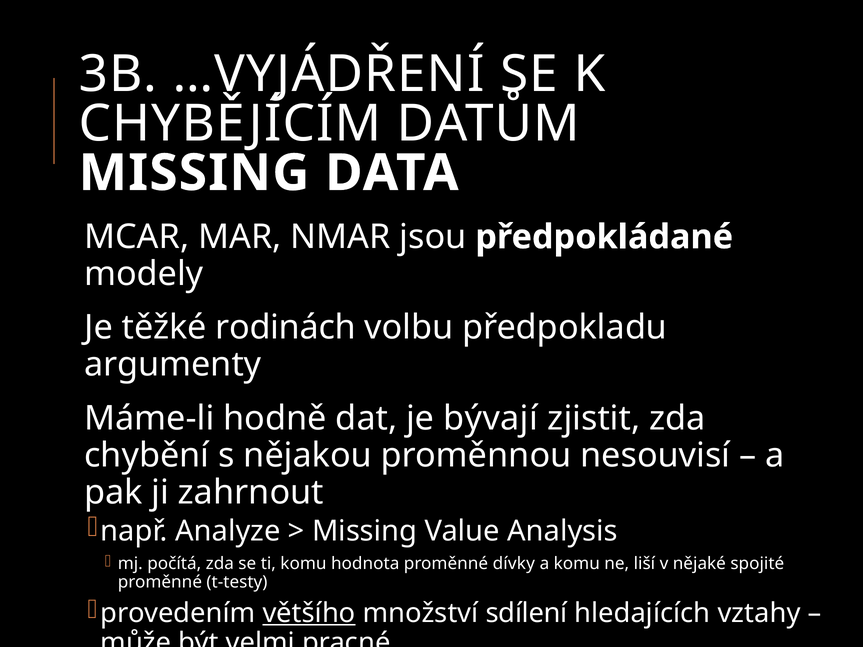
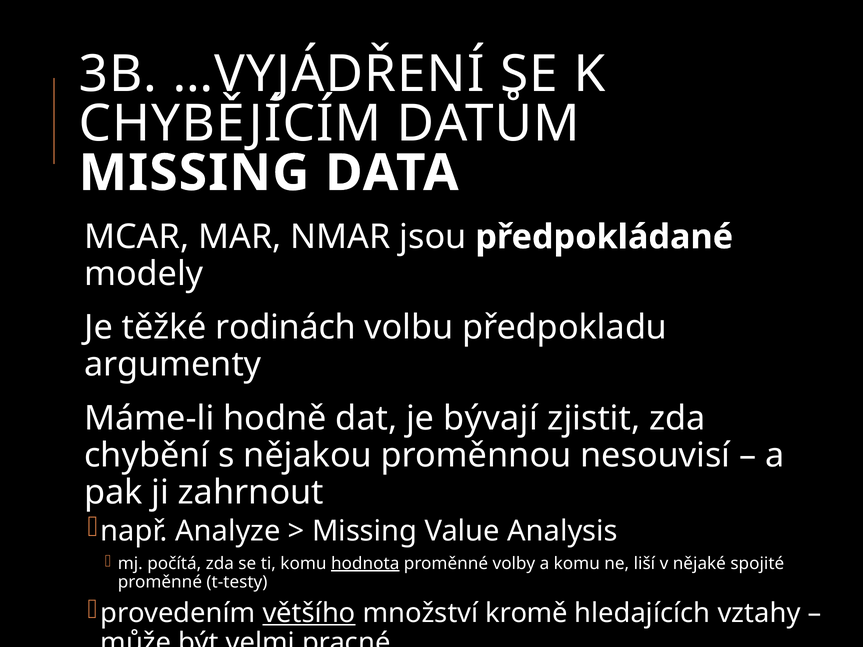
hodnota underline: none -> present
dívky: dívky -> volby
sdílení: sdílení -> kromě
